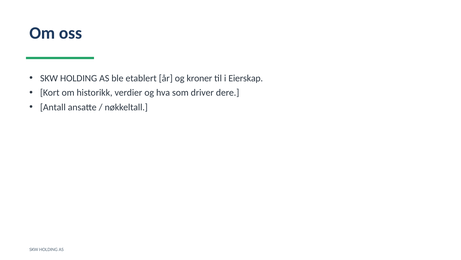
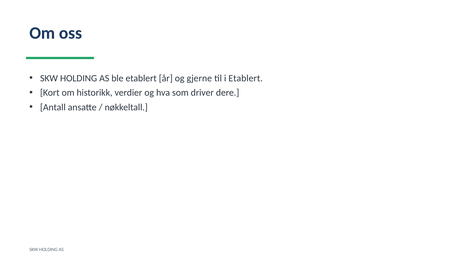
kroner: kroner -> gjerne
i Eierskap: Eierskap -> Etablert
